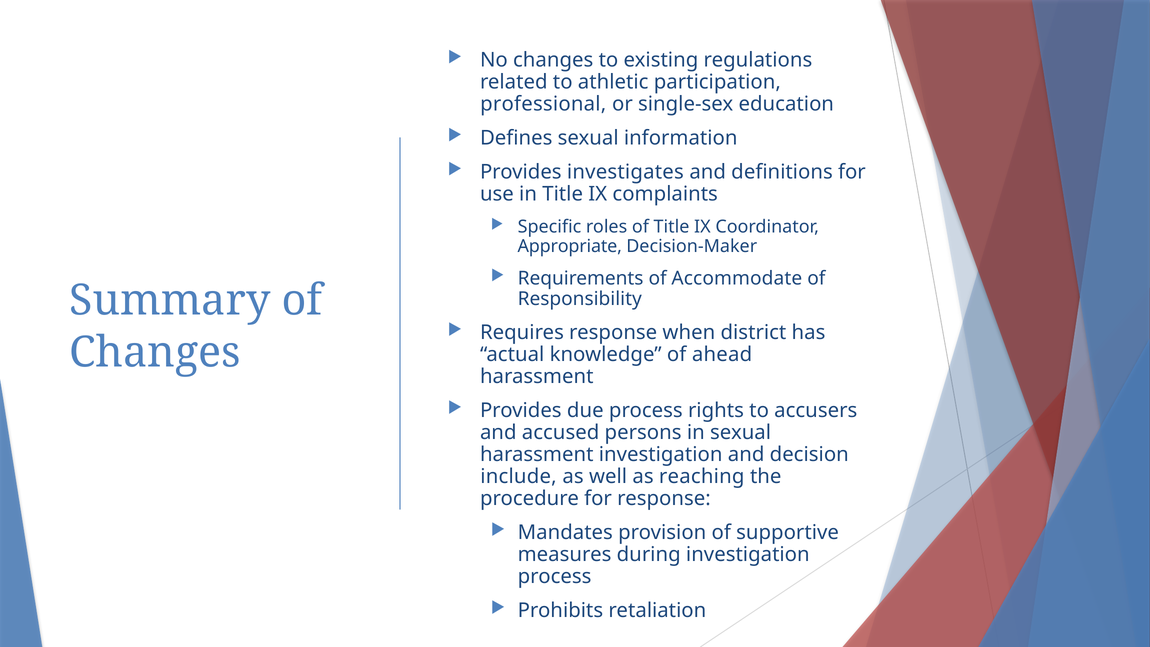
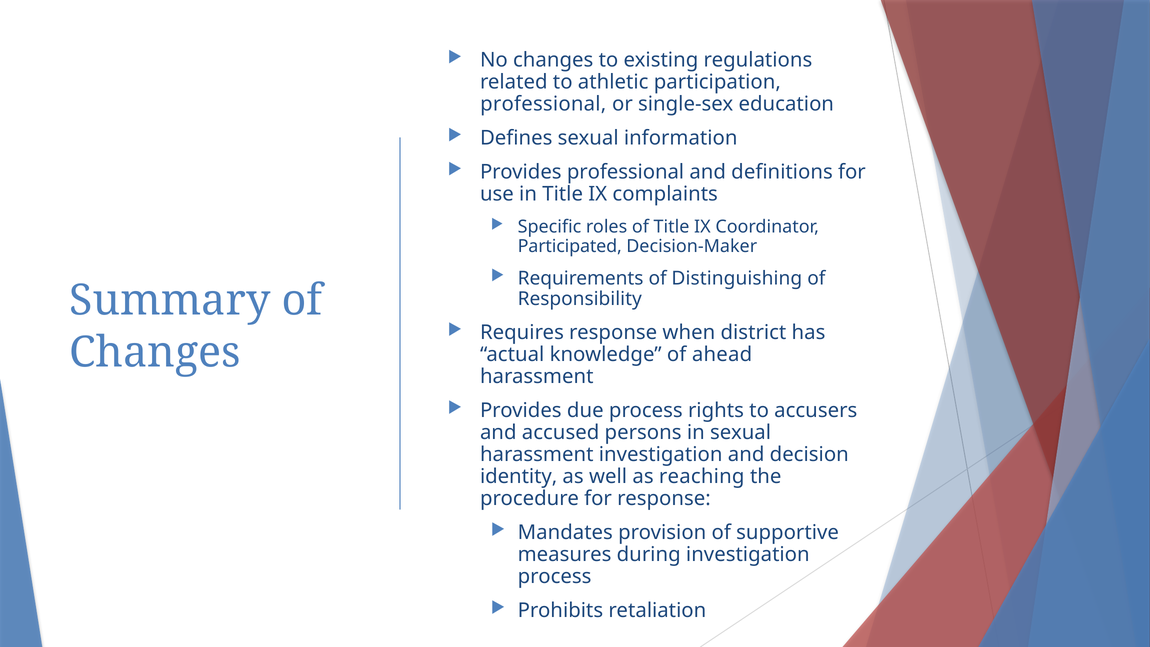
Provides investigates: investigates -> professional
Appropriate: Appropriate -> Participated
Accommodate: Accommodate -> Distinguishing
include: include -> identity
